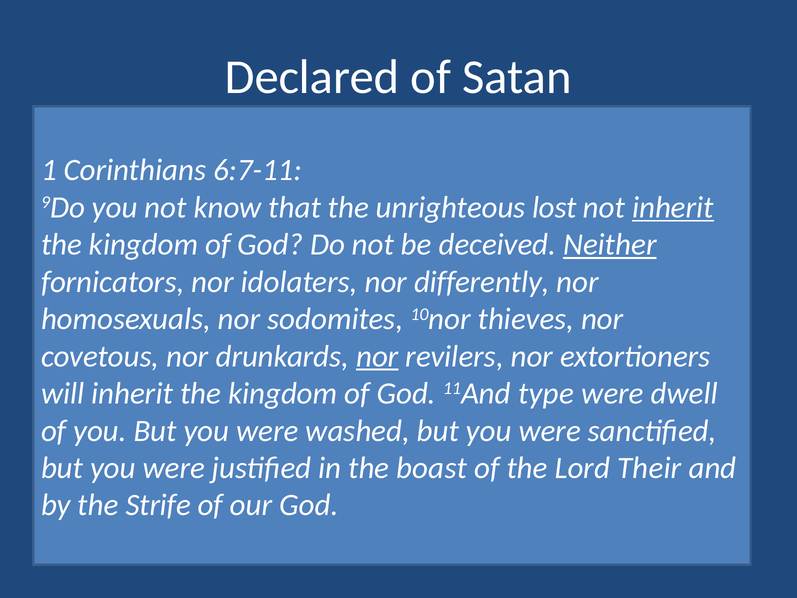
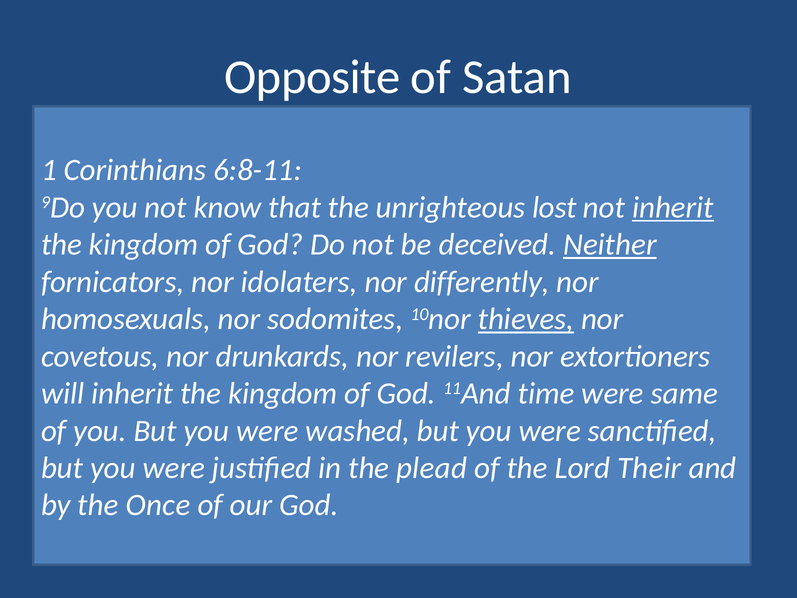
Declared: Declared -> Opposite
6:7-11: 6:7-11 -> 6:8-11
thieves underline: none -> present
nor at (377, 356) underline: present -> none
type: type -> time
dwell: dwell -> same
boast: boast -> plead
Strife: Strife -> Once
